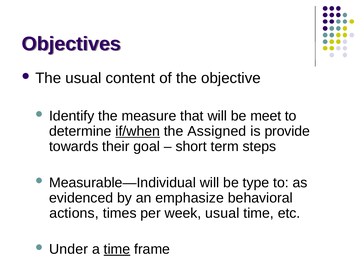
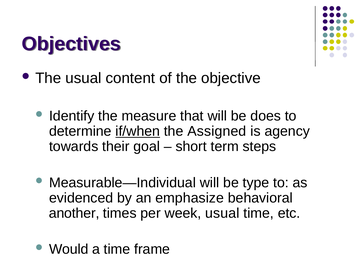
meet: meet -> does
provide: provide -> agency
actions: actions -> another
Under: Under -> Would
time at (117, 249) underline: present -> none
